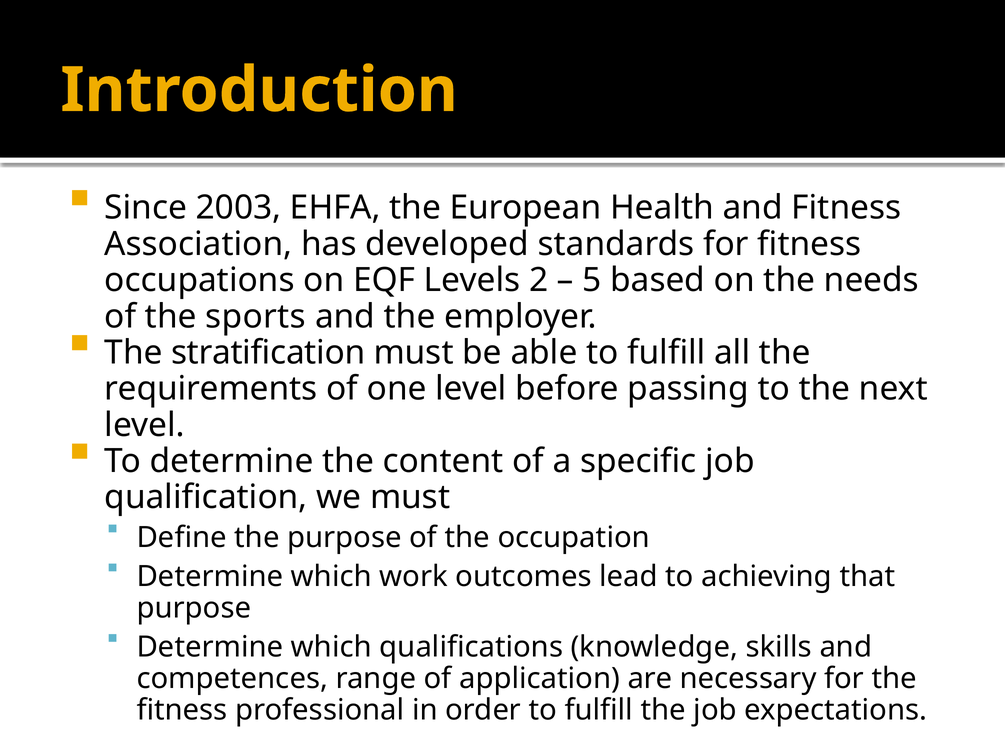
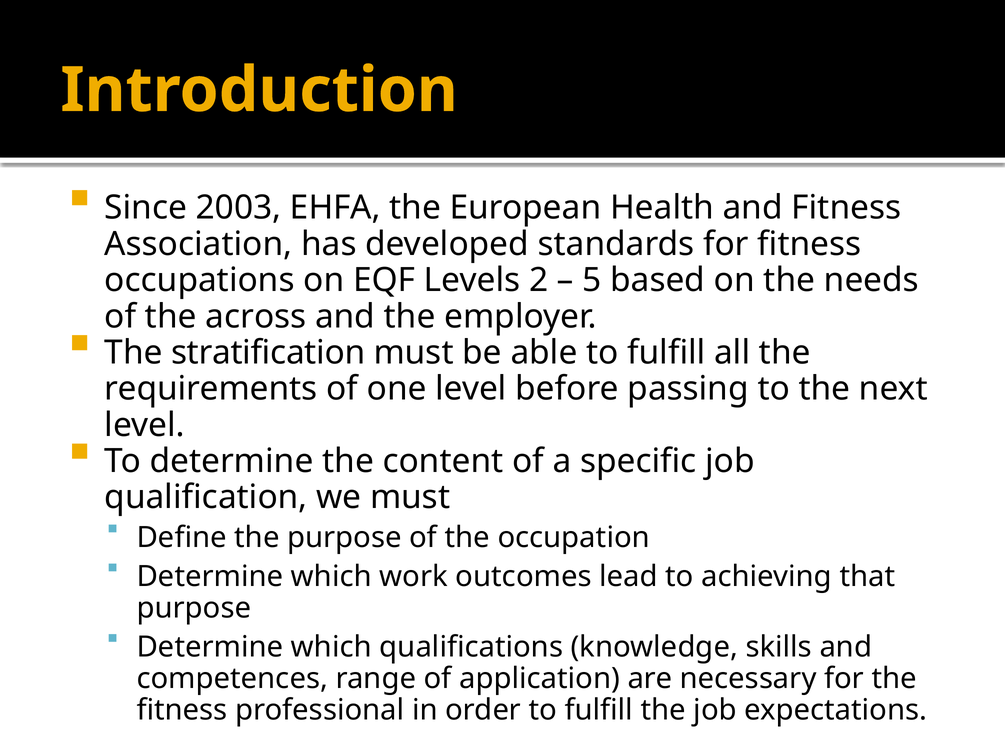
sports: sports -> across
